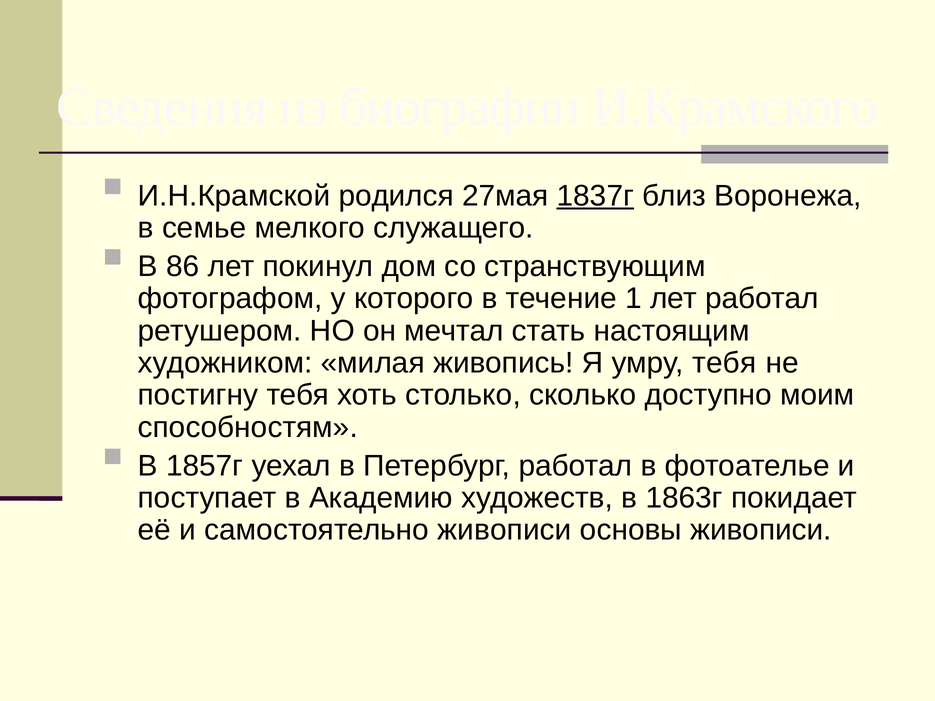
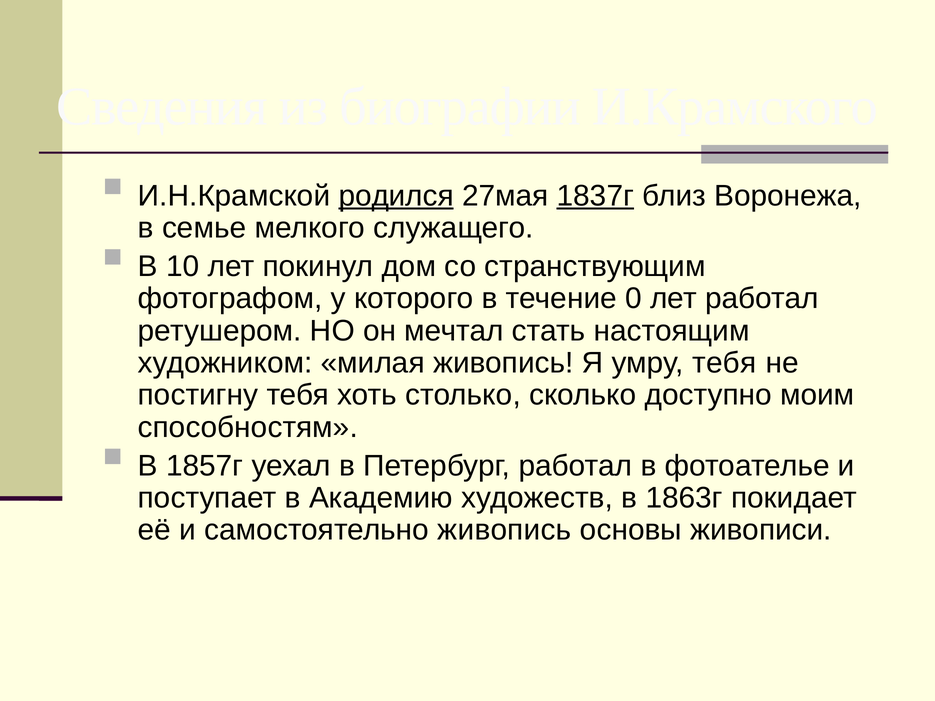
родился underline: none -> present
86: 86 -> 10
1: 1 -> 0
самостоятельно живописи: живописи -> живопись
